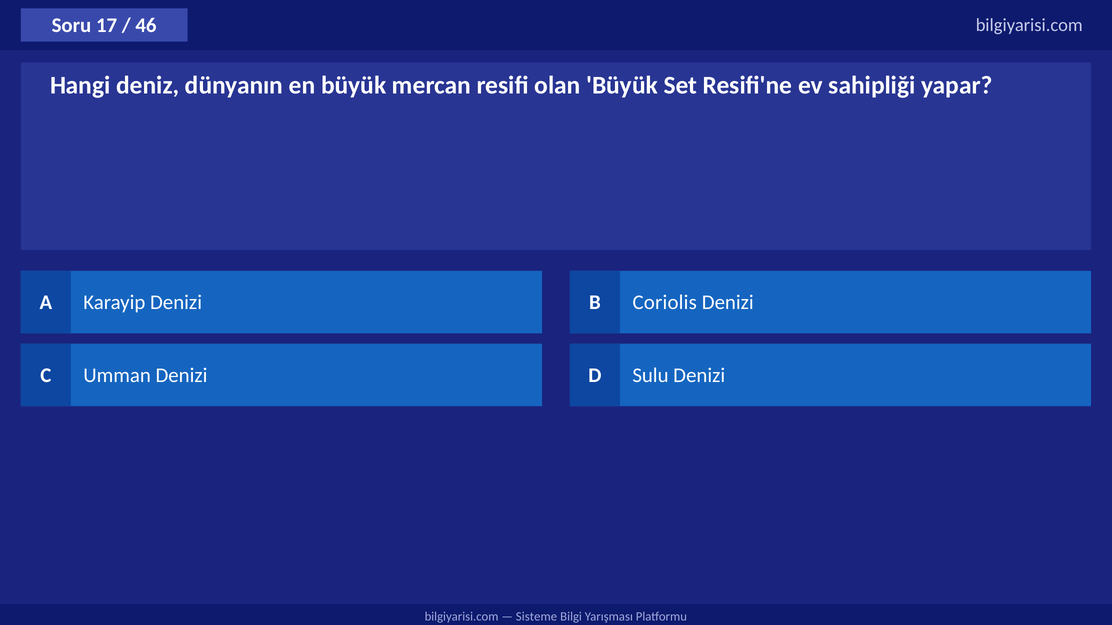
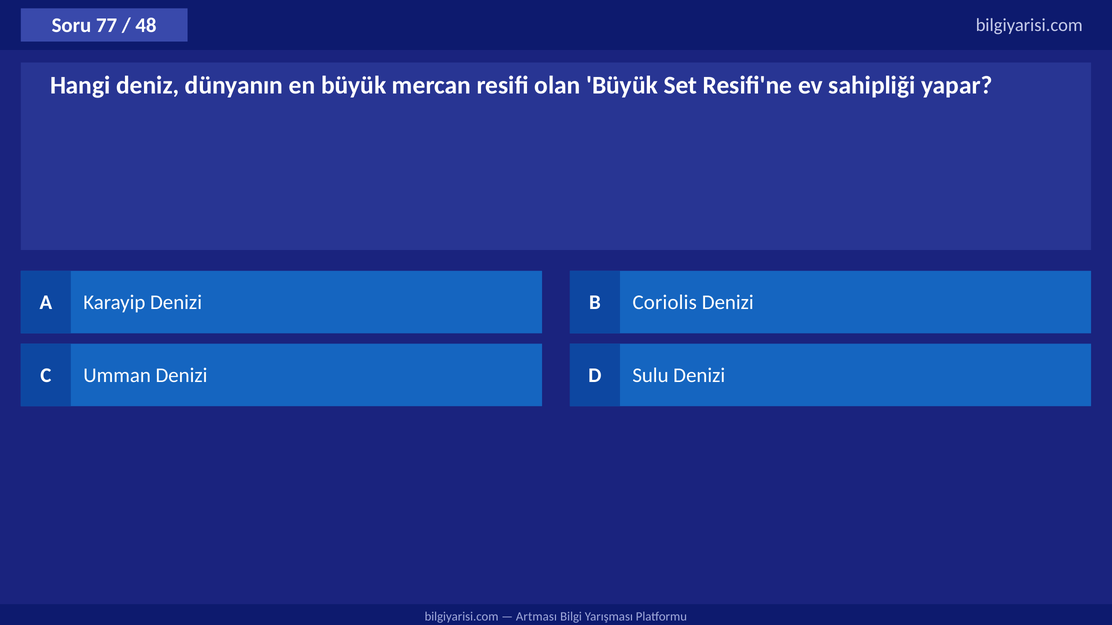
17: 17 -> 77
46: 46 -> 48
Sisteme: Sisteme -> Artması
